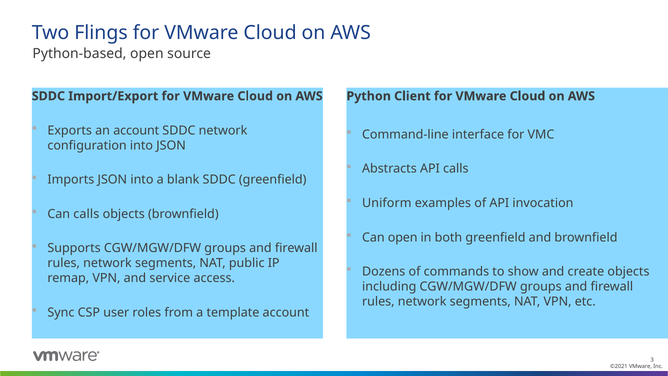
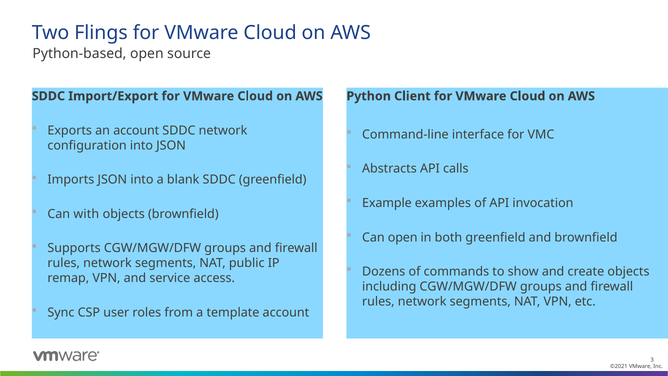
Uniform: Uniform -> Example
Can calls: calls -> with
